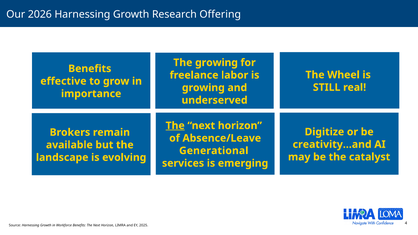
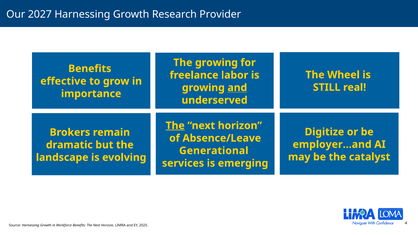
2026: 2026 -> 2027
Offering: Offering -> Provider
and at (237, 88) underline: none -> present
creativity…and: creativity…and -> employer…and
available: available -> dramatic
